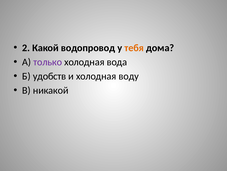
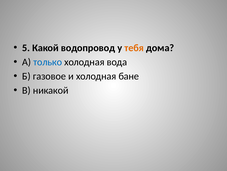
2: 2 -> 5
только colour: purple -> blue
удобств: удобств -> газовое
воду: воду -> бане
